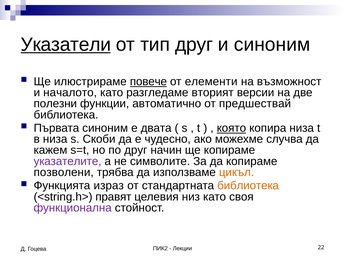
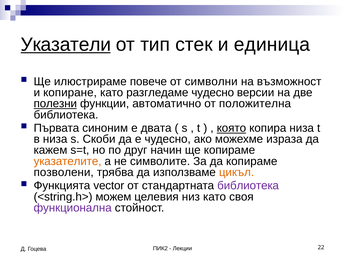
тип друг: друг -> стек
и синоним: синоним -> единица
повече underline: present -> none
елементи: елементи -> символни
началото: началото -> копиране
разгледаме вторият: вторият -> чудесно
полезни underline: none -> present
предшествай: предшествай -> положителна
случва: случва -> израза
указателите colour: purple -> orange
израз: израз -> vector
библиотека at (248, 185) colour: orange -> purple
правят: правят -> можем
